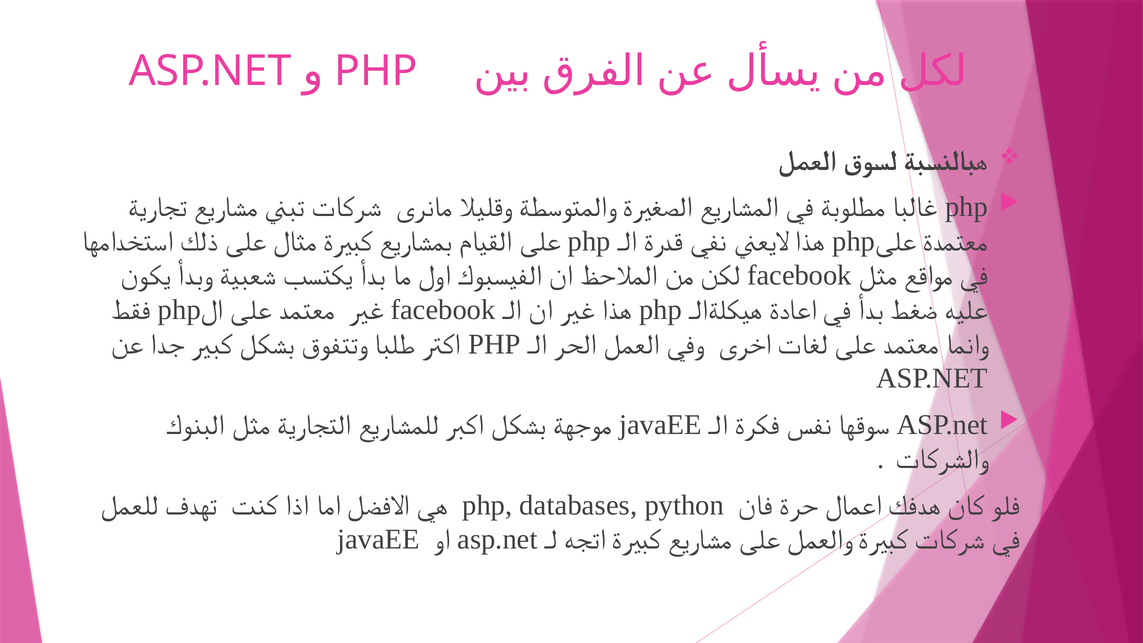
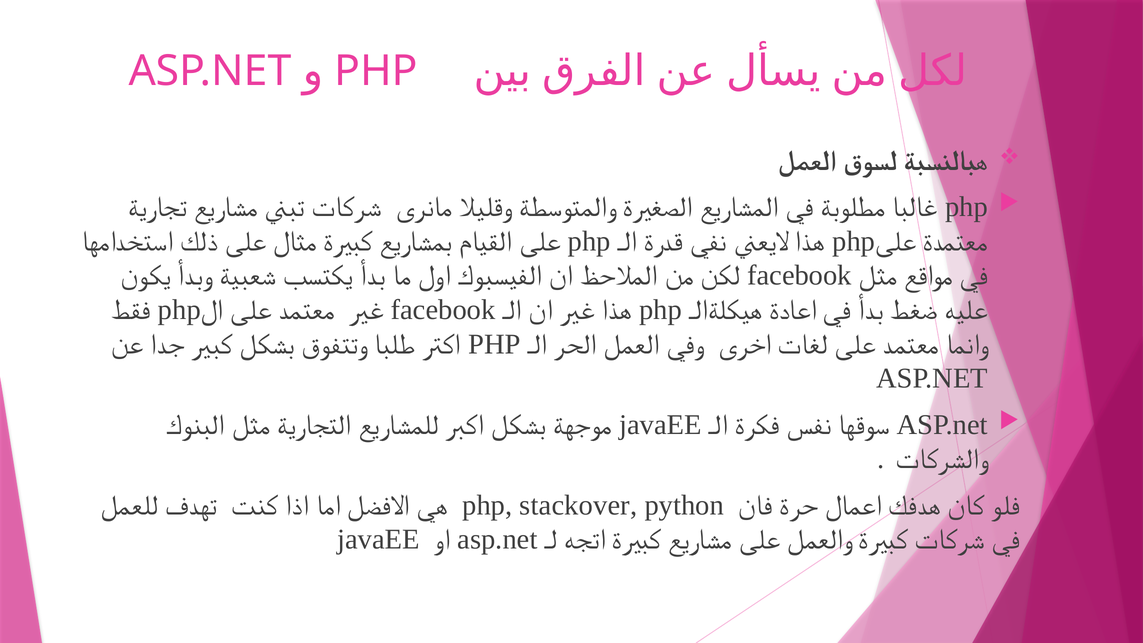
databases: databases -> stackover
